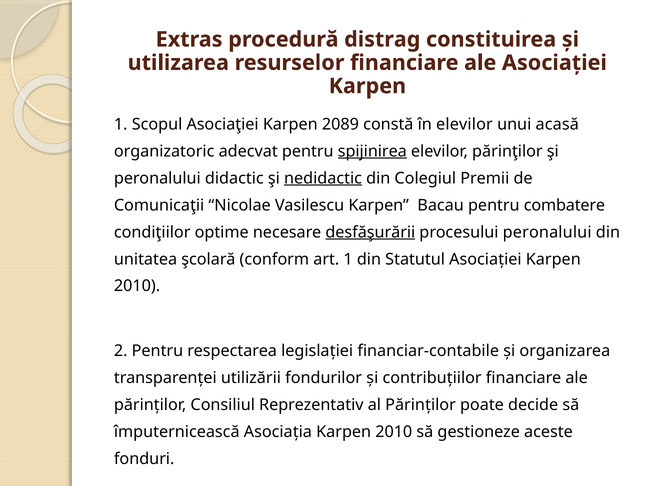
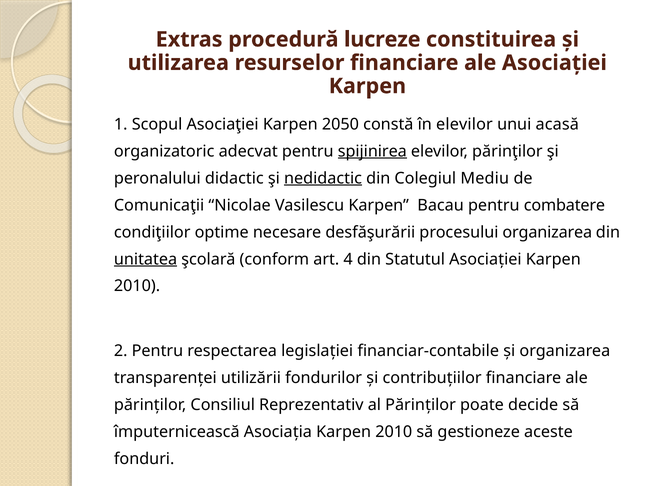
distrag: distrag -> lucreze
2089: 2089 -> 2050
Premii: Premii -> Mediu
desfăşurării underline: present -> none
procesului peronalului: peronalului -> organizarea
unitatea underline: none -> present
art 1: 1 -> 4
